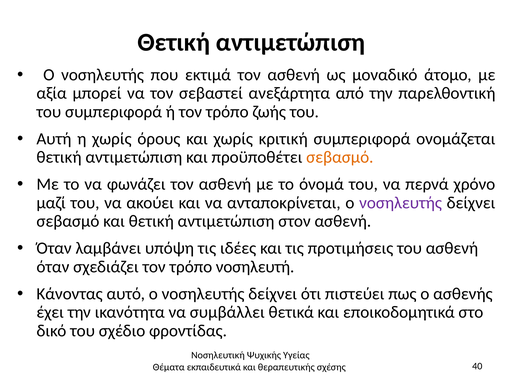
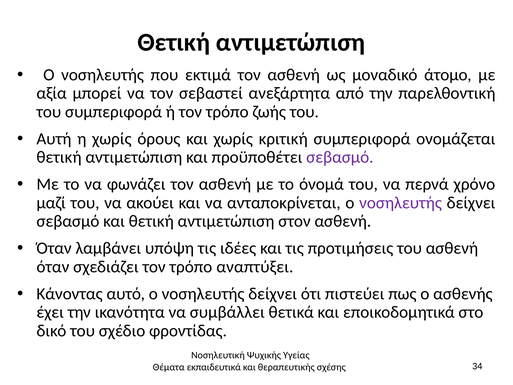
σεβασμό at (340, 157) colour: orange -> purple
νοσηλευτή: νοσηλευτή -> αναπτύξει
40: 40 -> 34
